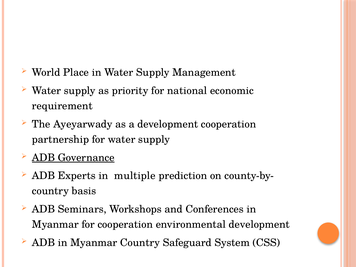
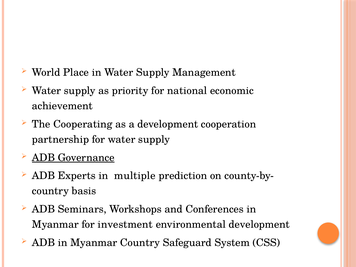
requirement: requirement -> achievement
Ayeyarwady: Ayeyarwady -> Cooperating
for cooperation: cooperation -> investment
